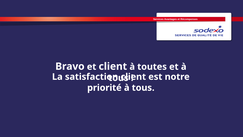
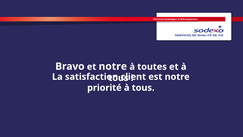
et client: client -> notre
